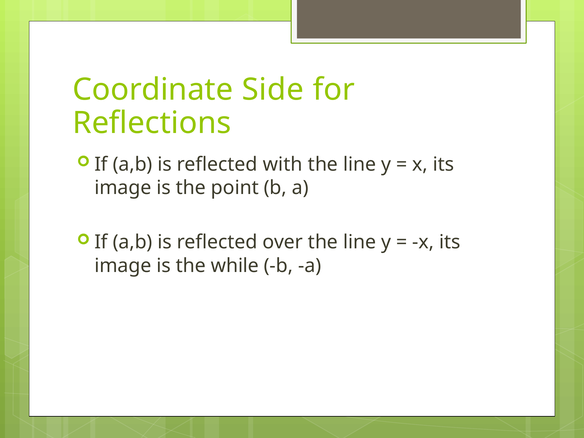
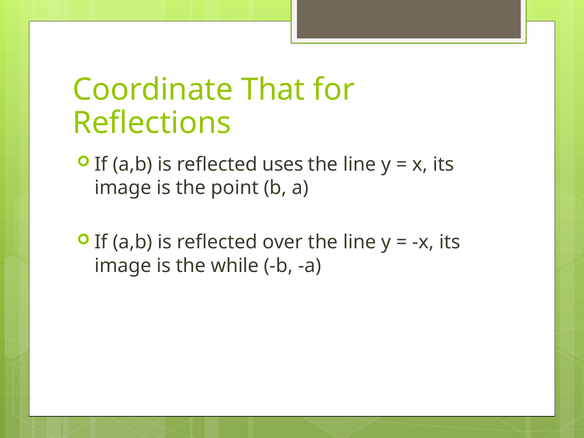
Side: Side -> That
with: with -> uses
